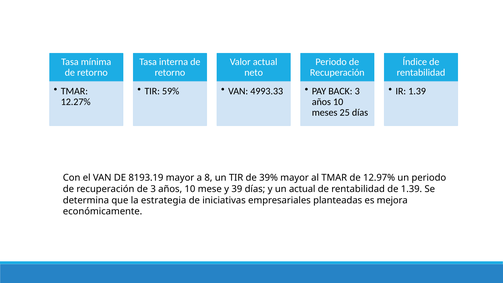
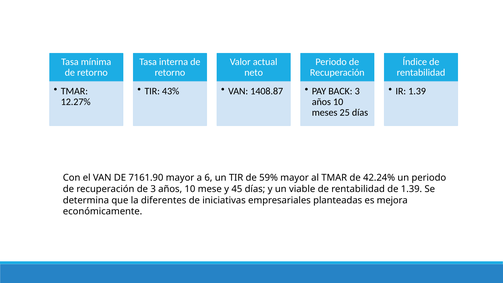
59%: 59% -> 43%
4993.33: 4993.33 -> 1408.87
8193.19: 8193.19 -> 7161.90
8: 8 -> 6
39%: 39% -> 59%
12.97%: 12.97% -> 42.24%
39: 39 -> 45
un actual: actual -> viable
estrategia: estrategia -> diferentes
